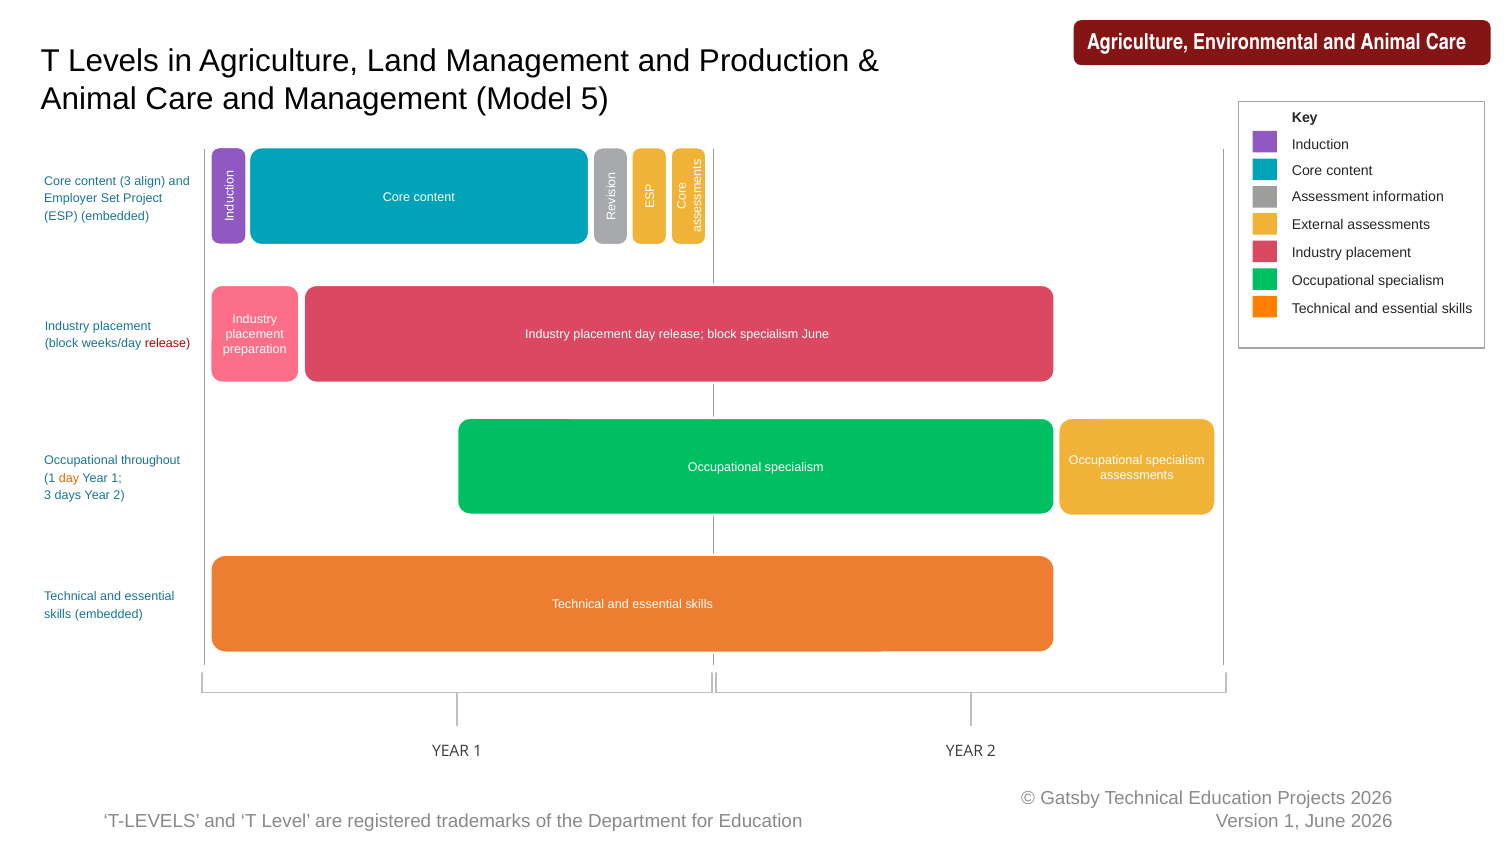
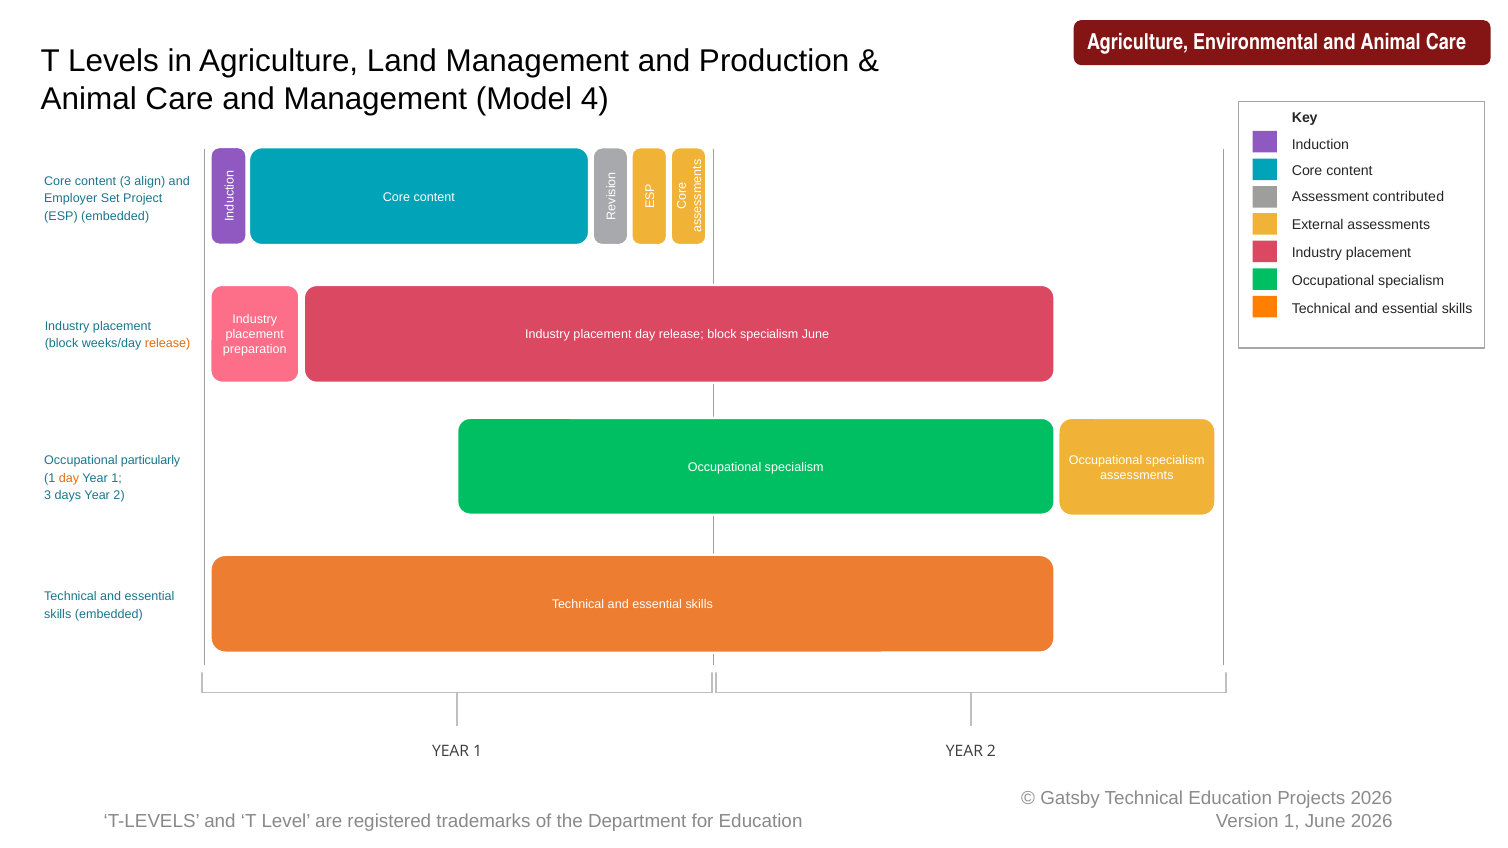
5: 5 -> 4
information: information -> contributed
release at (168, 344) colour: red -> orange
throughout: throughout -> particularly
